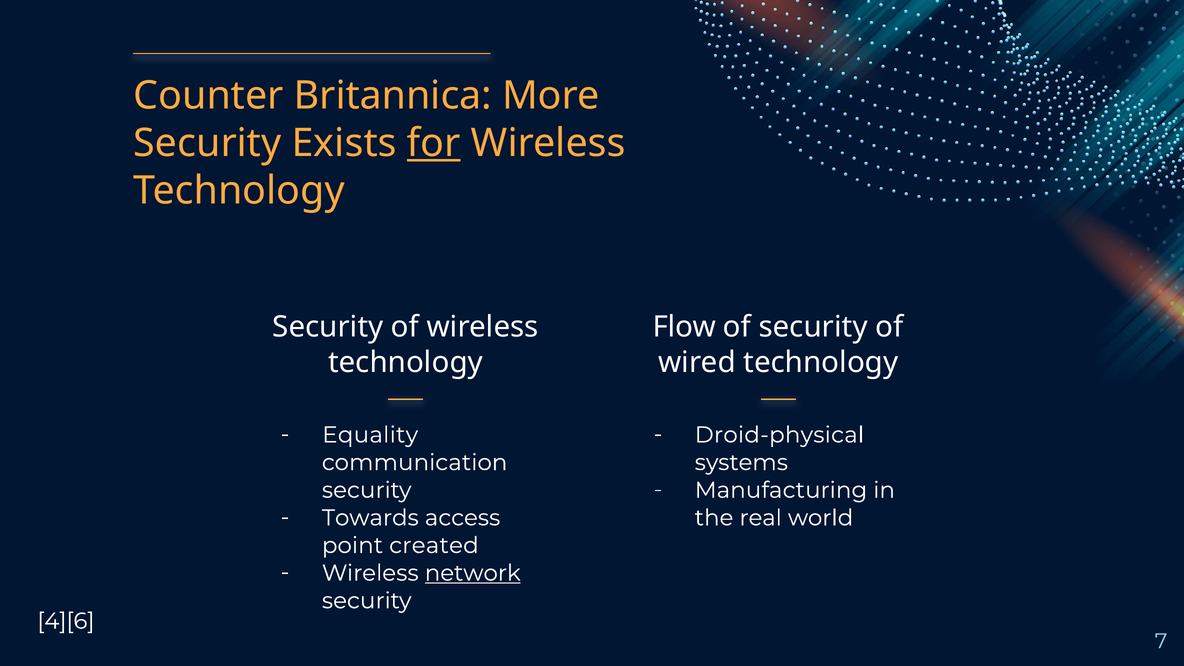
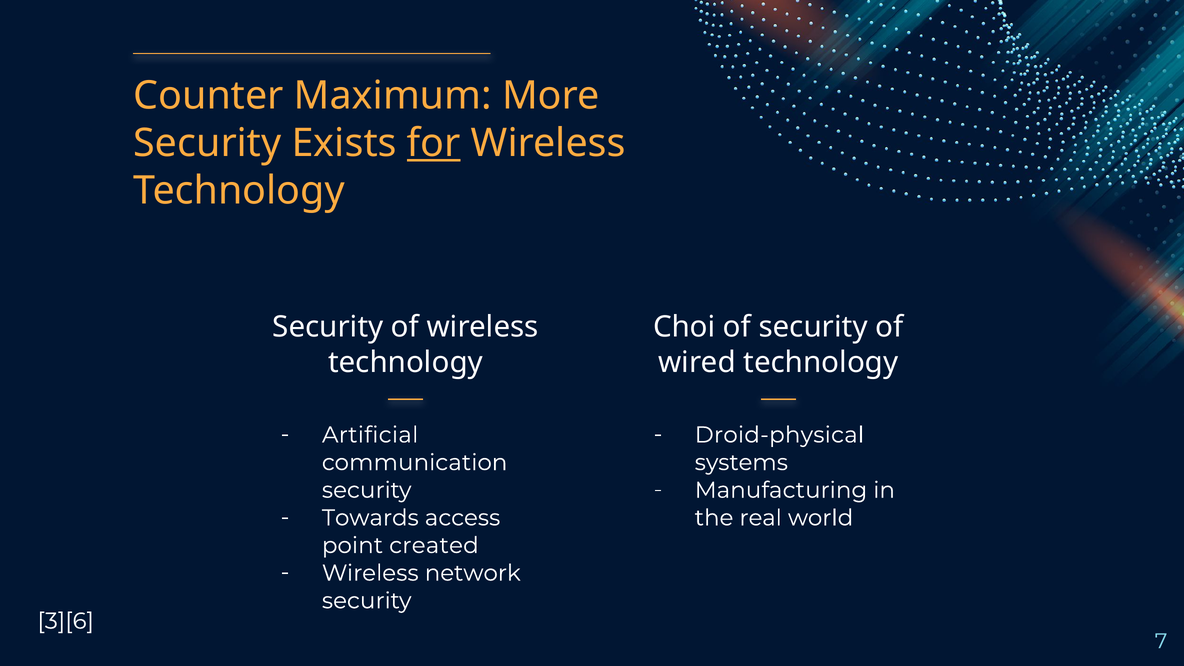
Britannica: Britannica -> Maximum
Flow: Flow -> Choi
Equality: Equality -> Artificial
network underline: present -> none
4][6: 4][6 -> 3][6
